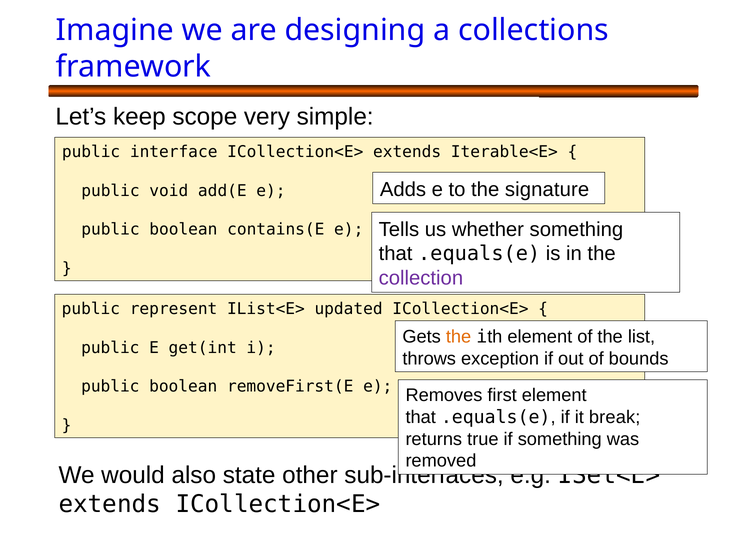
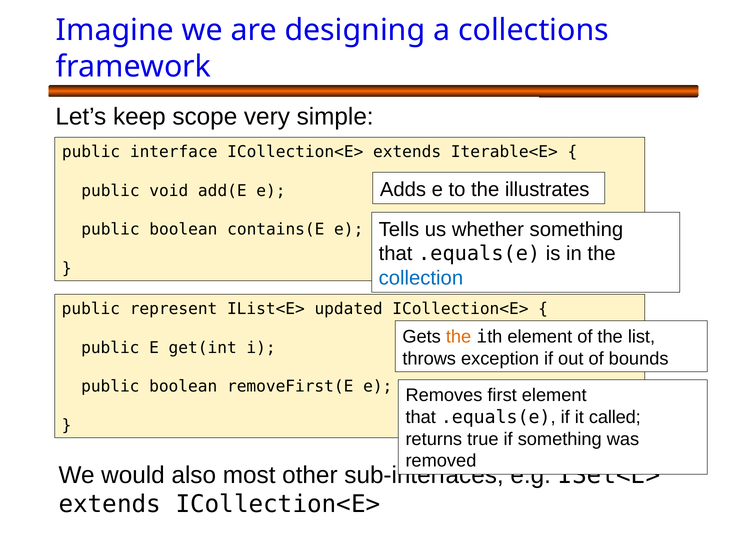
signature: signature -> illustrates
collection colour: purple -> blue
break: break -> called
state: state -> most
